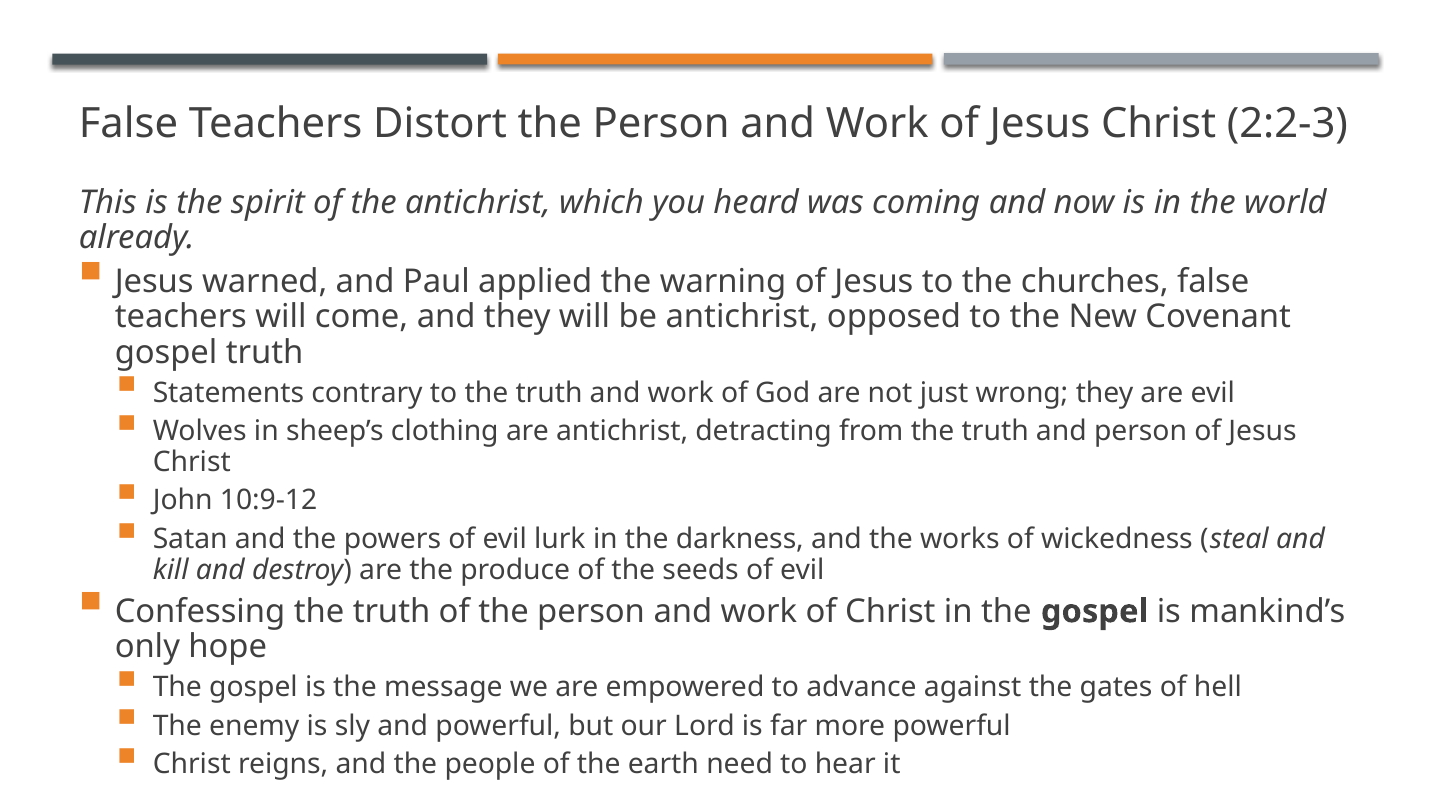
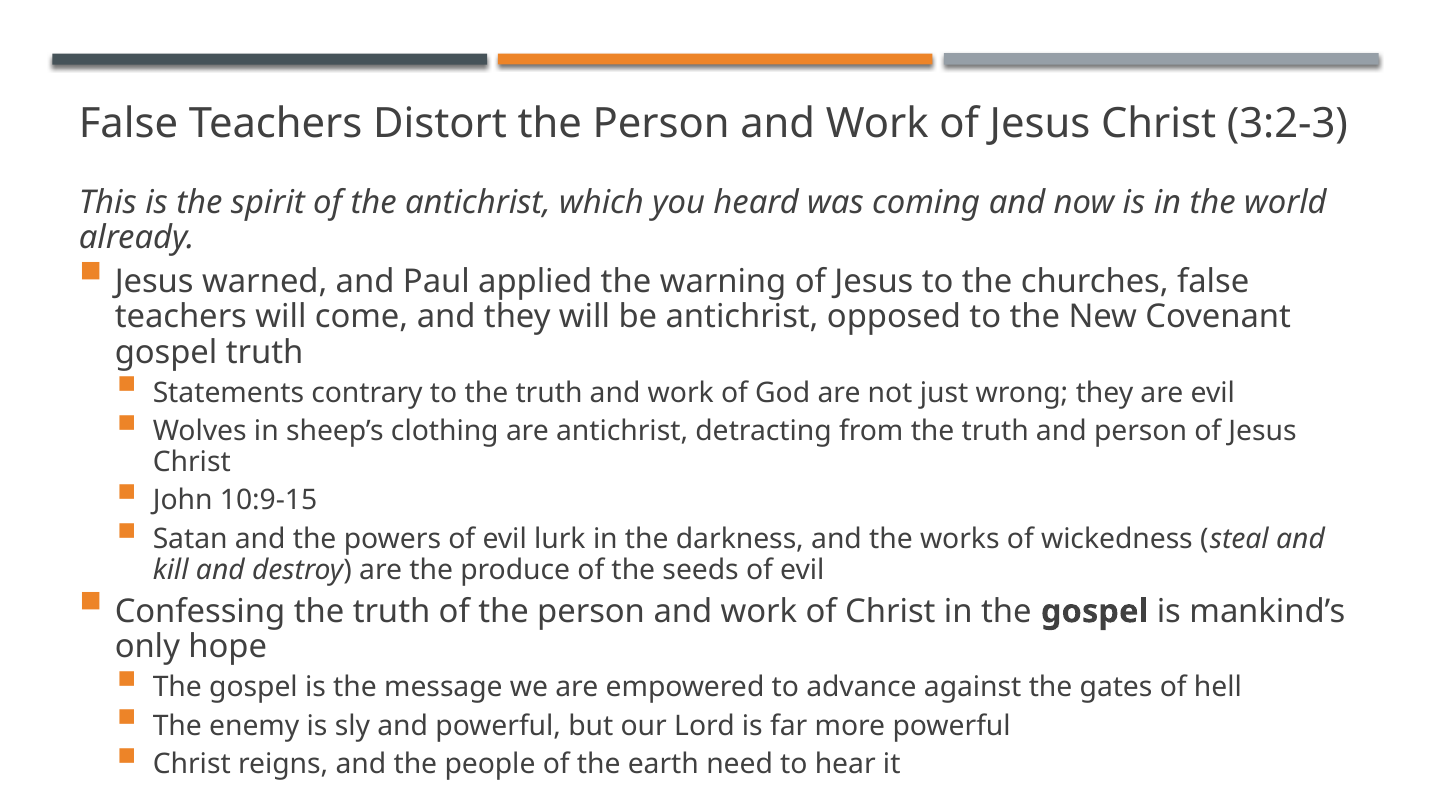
2:2-3: 2:2-3 -> 3:2-3
10:9-12: 10:9-12 -> 10:9-15
